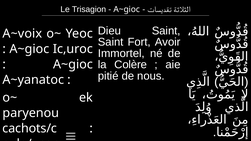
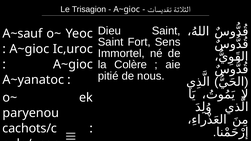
A~voix: A~voix -> A~sauf
Avoir: Avoir -> Sens
